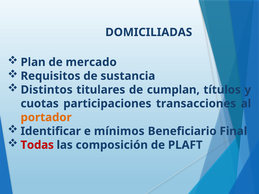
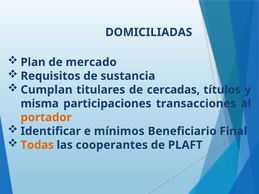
Distintos: Distintos -> Cumplan
cumplan: cumplan -> cercadas
cuotas: cuotas -> misma
Todas colour: red -> orange
composición: composición -> cooperantes
